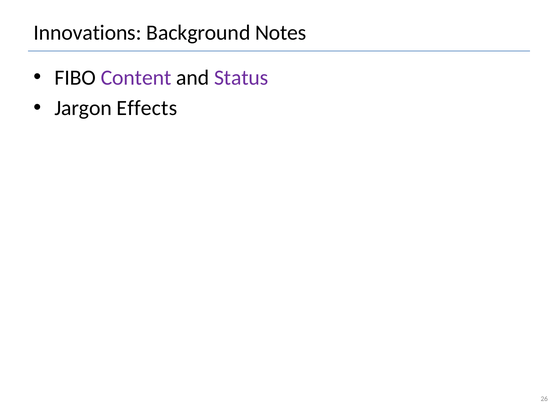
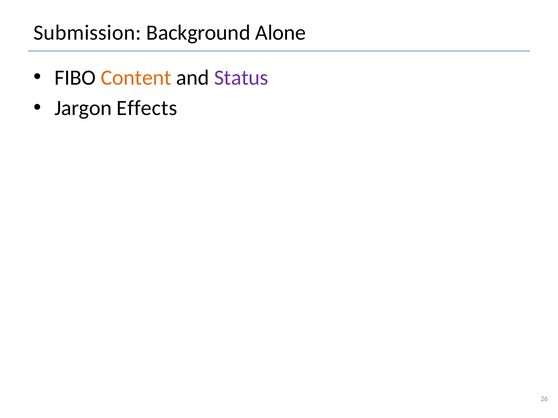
Innovations: Innovations -> Submission
Notes: Notes -> Alone
Content colour: purple -> orange
